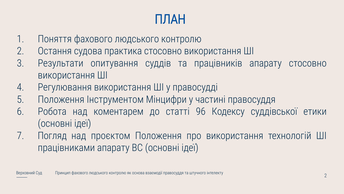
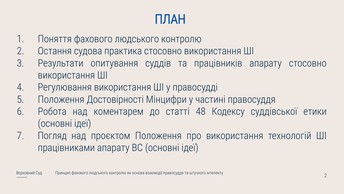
Інструментом: Інструментом -> Достовірності
96: 96 -> 48
